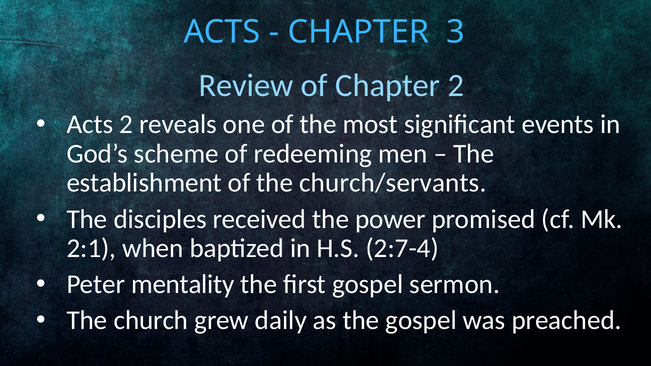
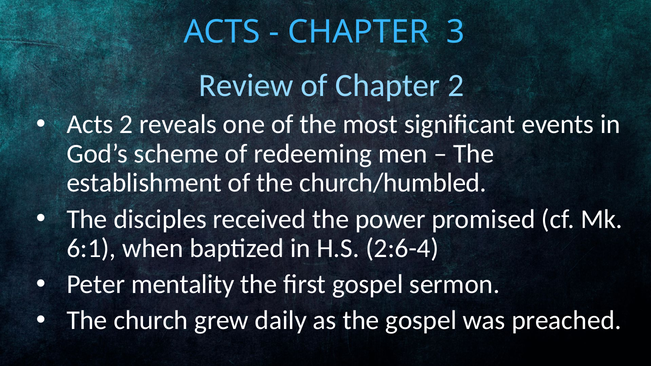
church/servants: church/servants -> church/humbled
2:1: 2:1 -> 6:1
2:7-4: 2:7-4 -> 2:6-4
